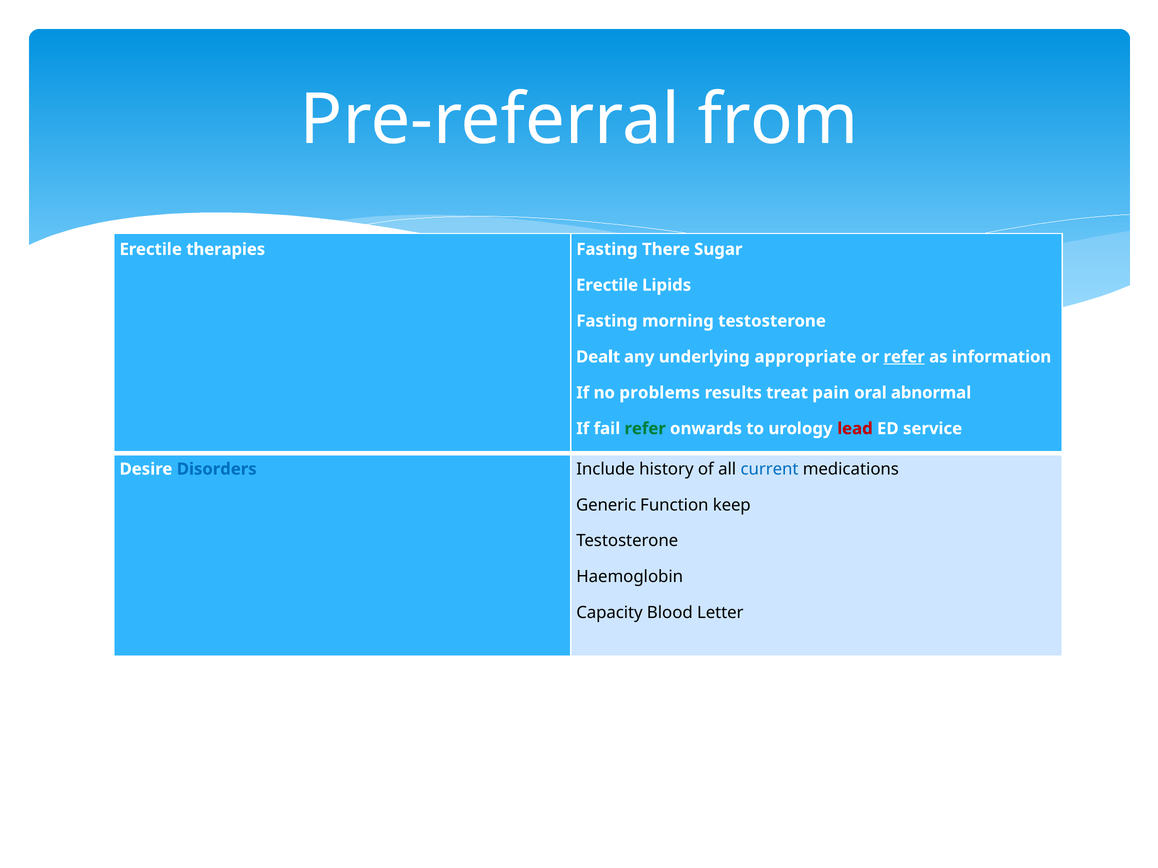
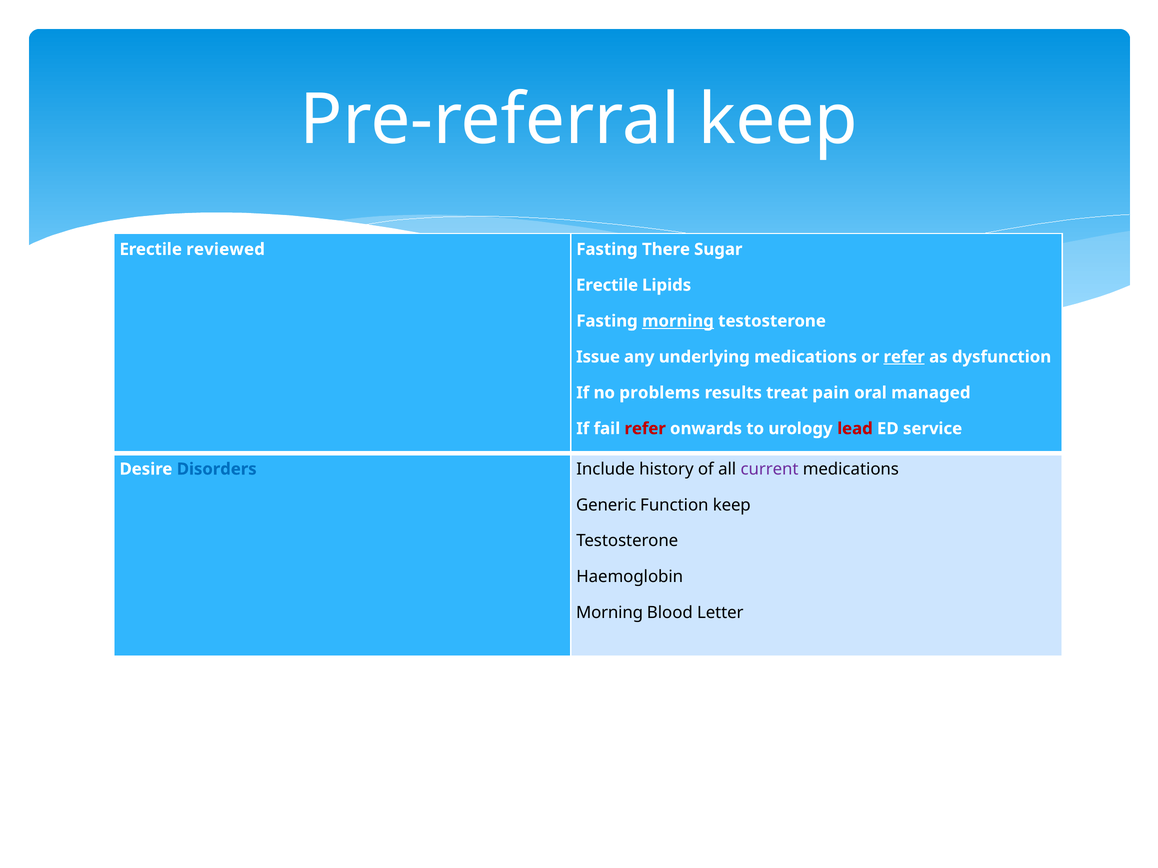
Pre-referral from: from -> keep
therapies: therapies -> reviewed
morning at (678, 321) underline: none -> present
Dealt: Dealt -> Issue
underlying appropriate: appropriate -> medications
information: information -> dysfunction
abnormal: abnormal -> managed
refer at (645, 429) colour: green -> red
current colour: blue -> purple
Capacity at (609, 613): Capacity -> Morning
